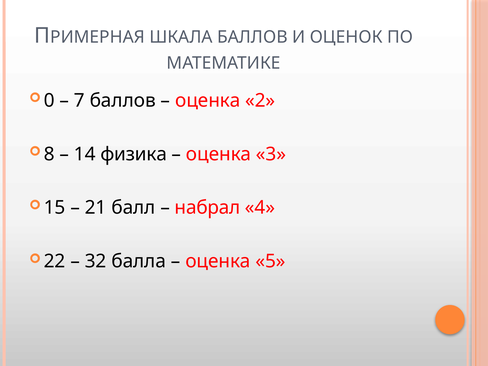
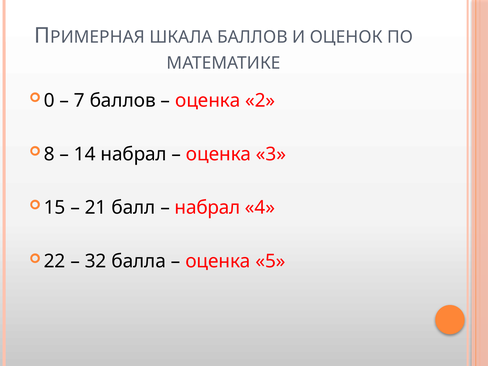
14 физика: физика -> набрал
